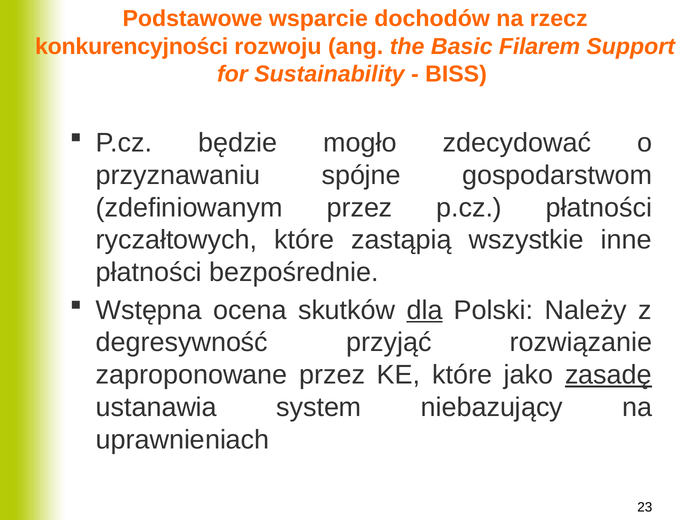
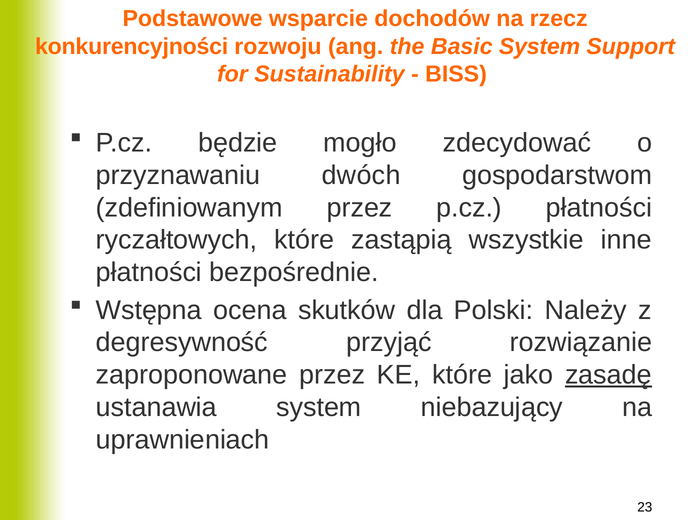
Basic Filarem: Filarem -> System
spójne: spójne -> dwóch
dla underline: present -> none
